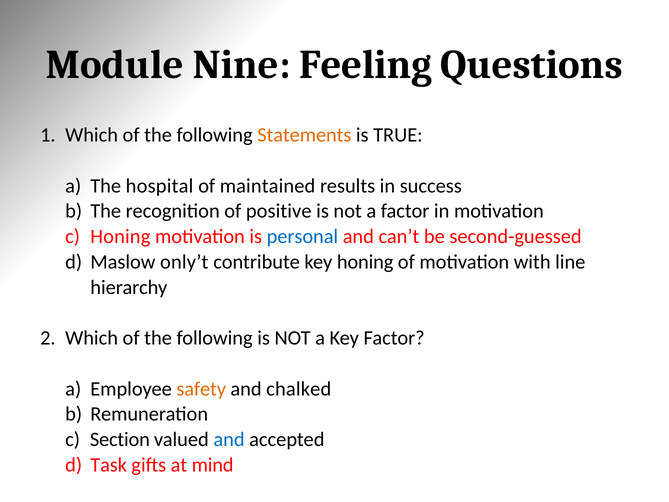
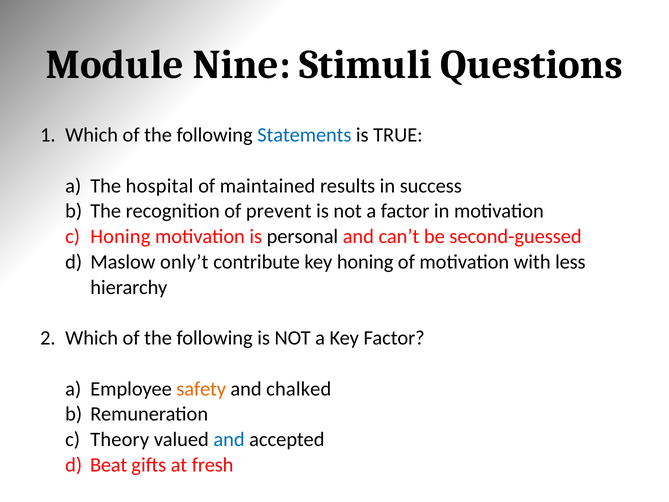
Feeling: Feeling -> Stimuli
Statements colour: orange -> blue
positive: positive -> prevent
personal colour: blue -> black
line: line -> less
Section: Section -> Theory
Task: Task -> Beat
mind: mind -> fresh
